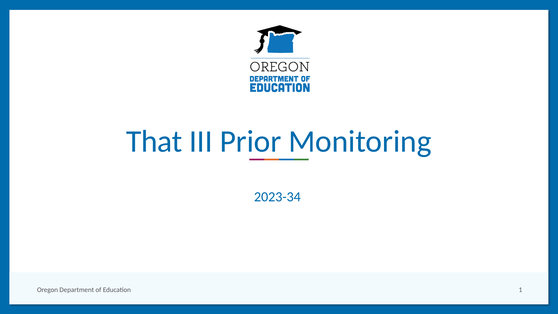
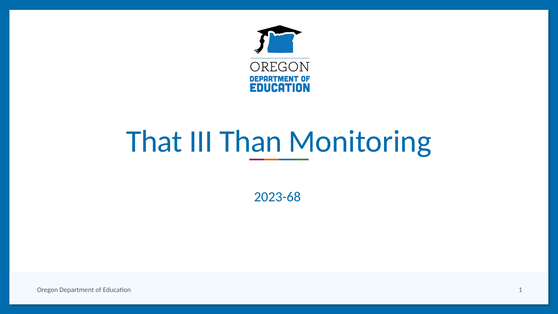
Prior: Prior -> Than
2023-34: 2023-34 -> 2023-68
